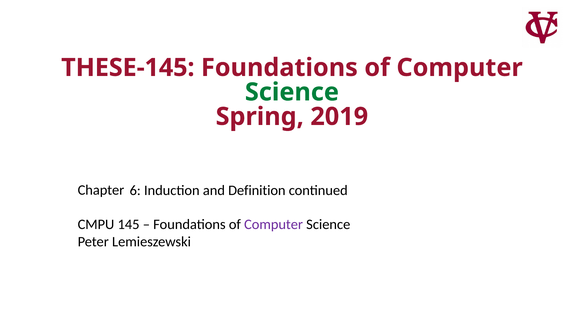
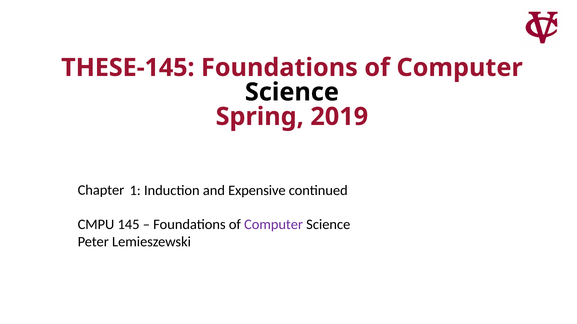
Science at (292, 92) colour: green -> black
6: 6 -> 1
Definition: Definition -> Expensive
